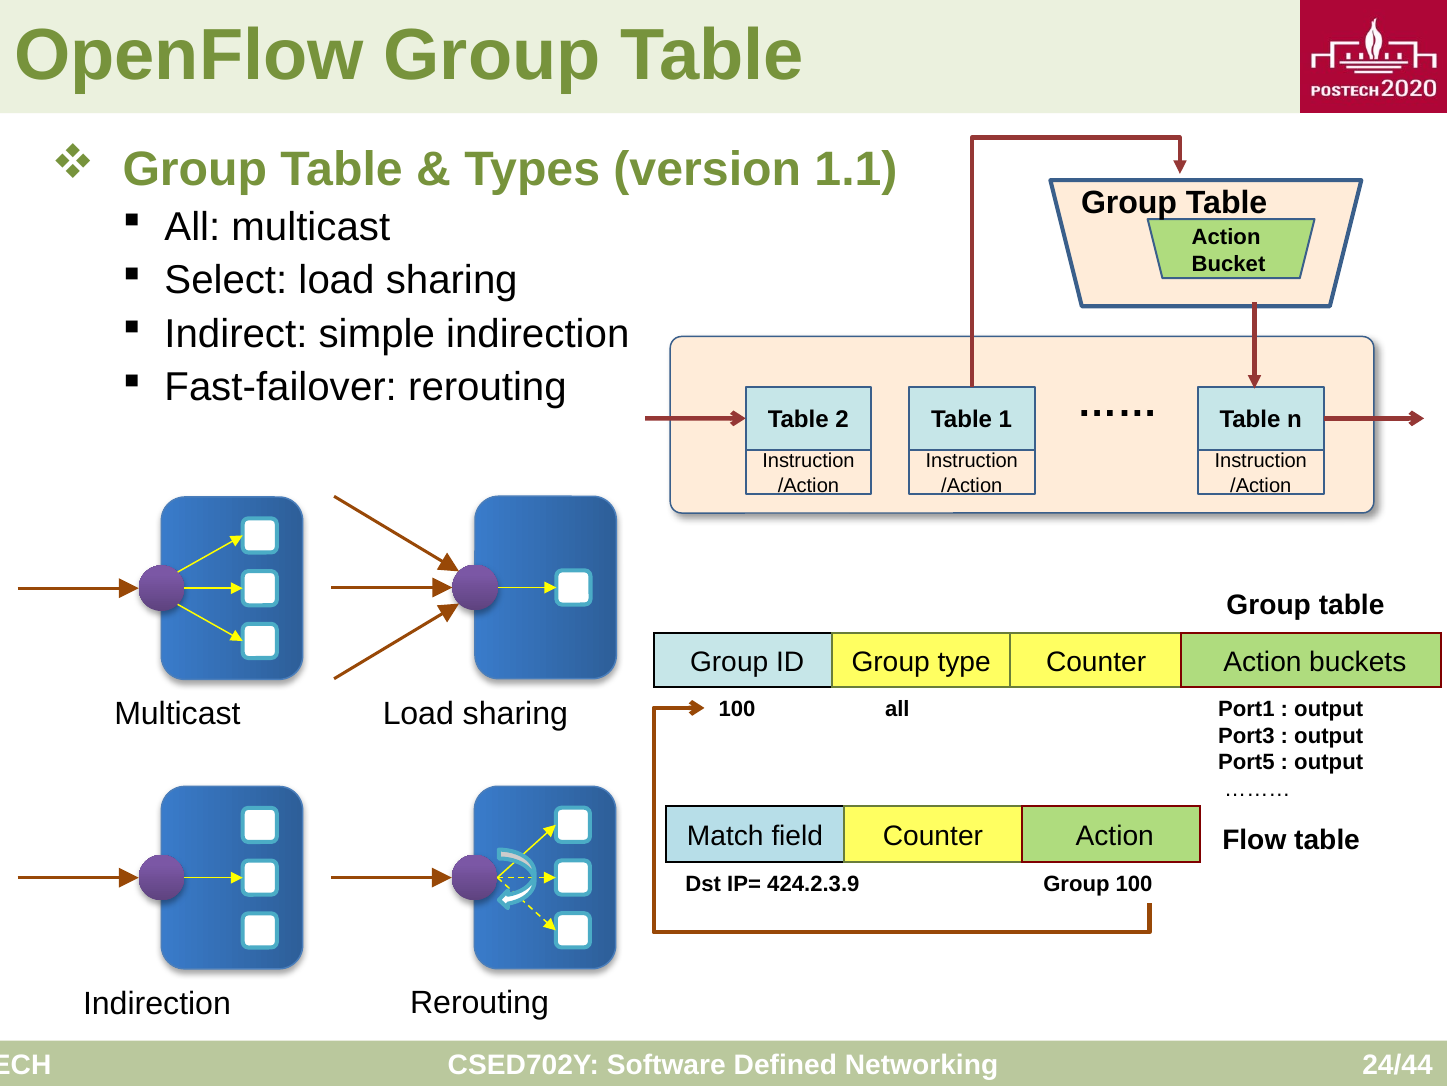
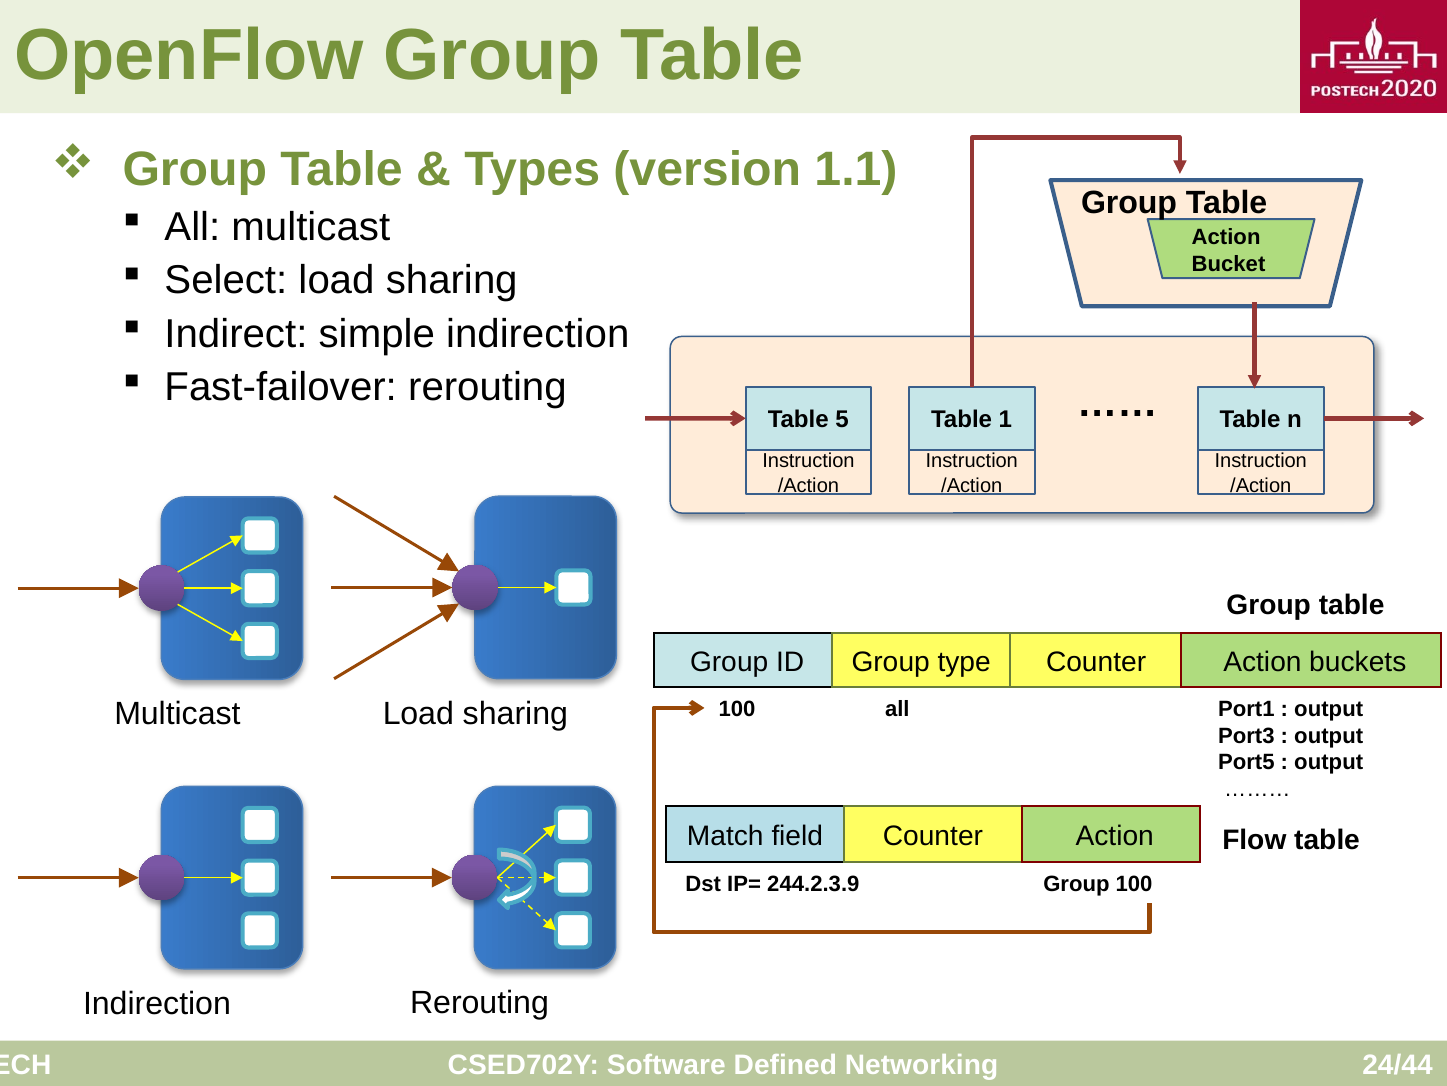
2: 2 -> 5
424.2.3.9: 424.2.3.9 -> 244.2.3.9
